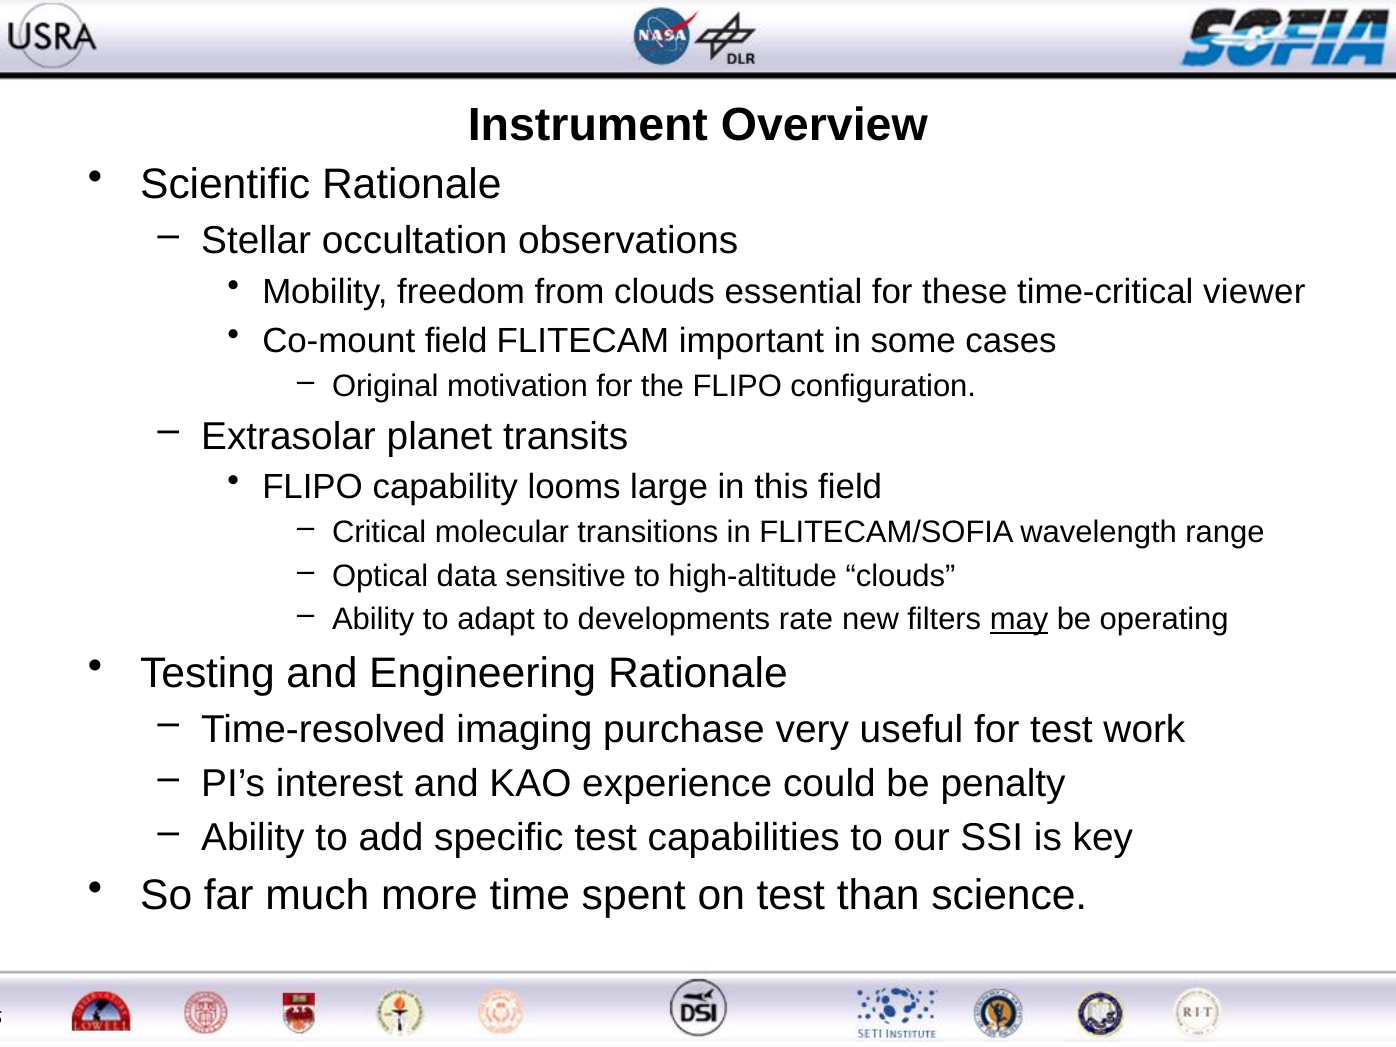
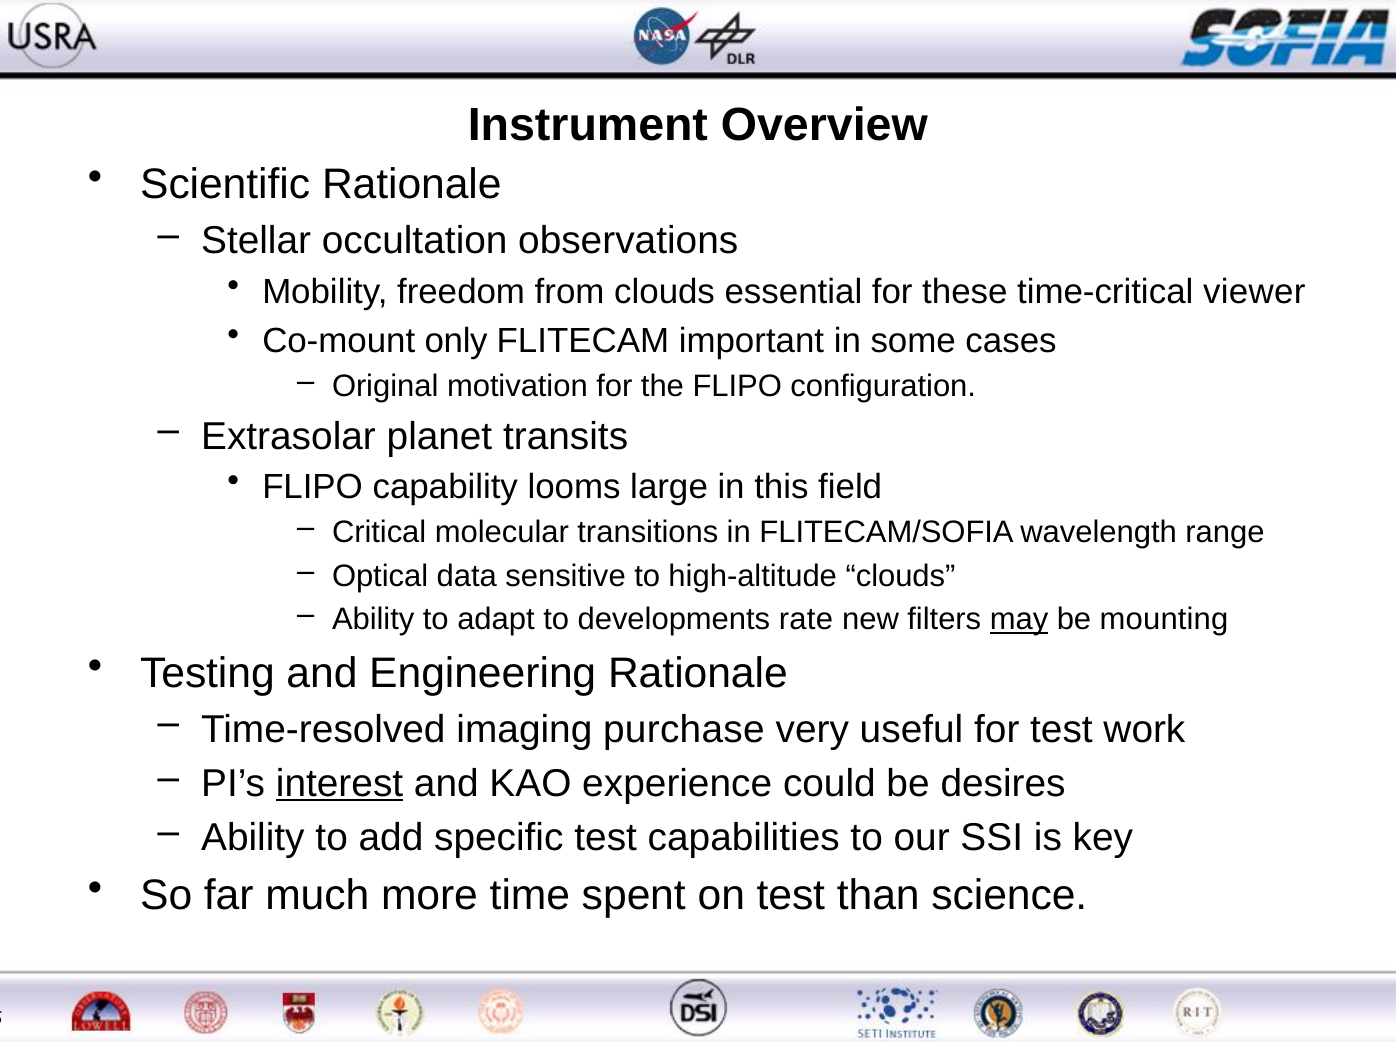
Co-mount field: field -> only
operating: operating -> mounting
interest underline: none -> present
penalty: penalty -> desires
